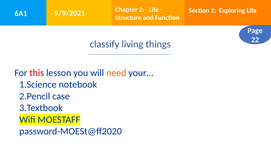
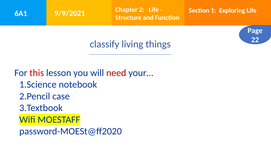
need colour: orange -> red
